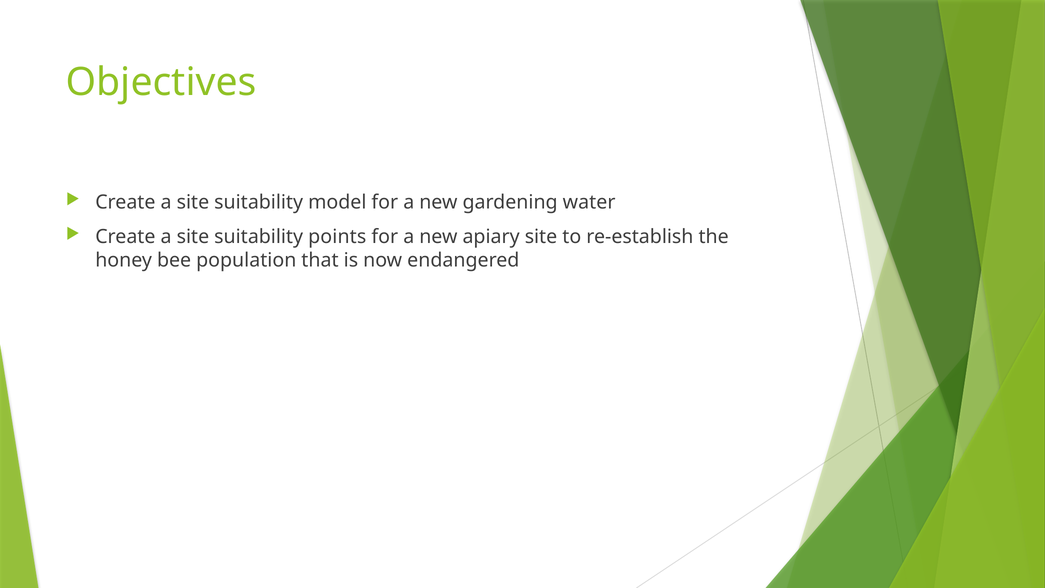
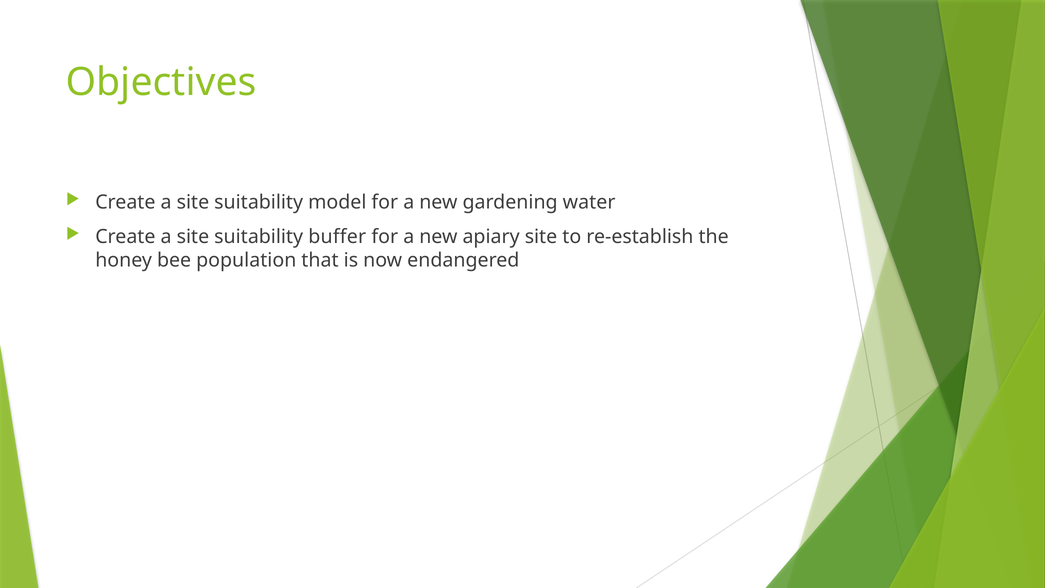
points: points -> buffer
